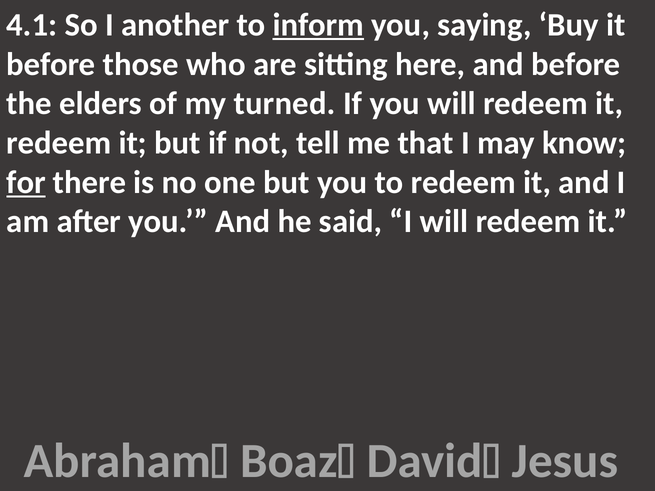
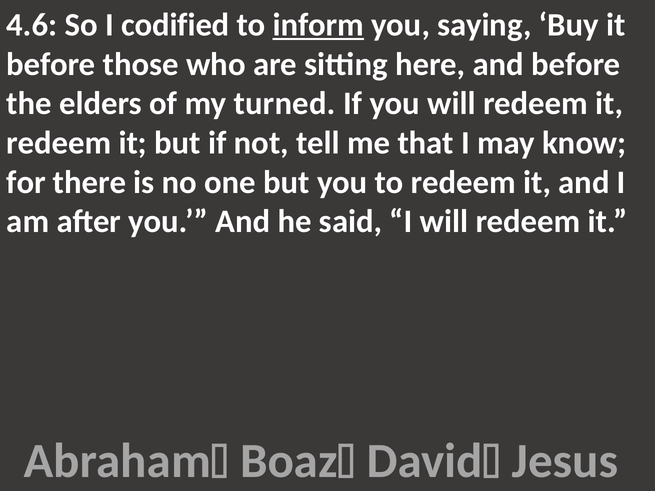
4.1: 4.1 -> 4.6
another: another -> codified
for underline: present -> none
